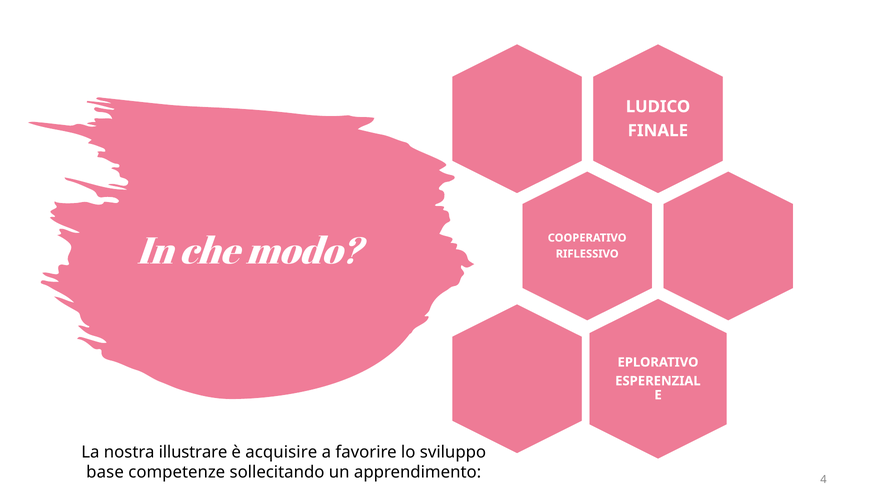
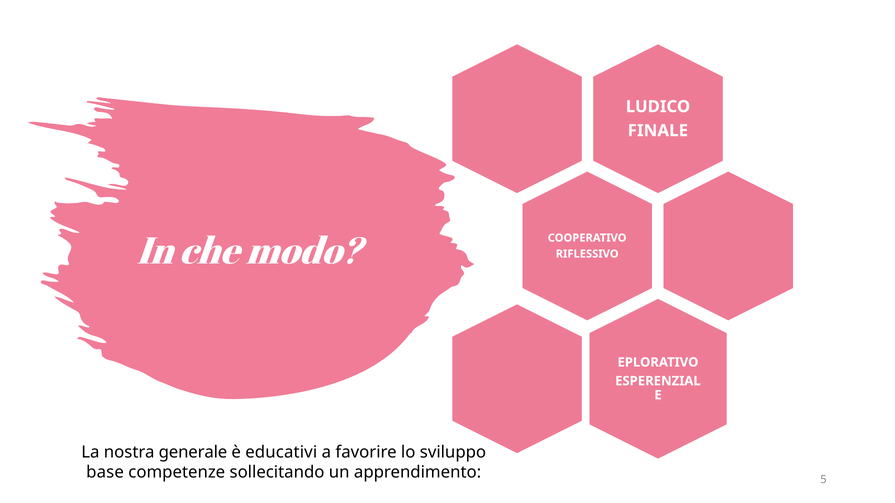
illustrare: illustrare -> generale
acquisire: acquisire -> educativi
4: 4 -> 5
